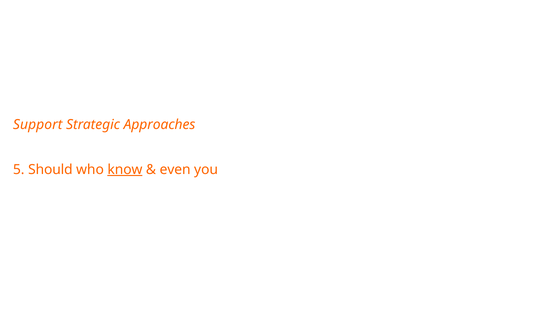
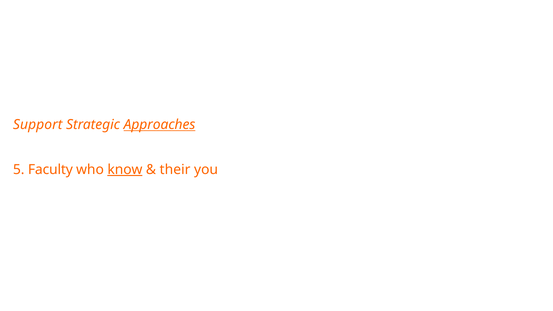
Approaches underline: none -> present
Should: Should -> Faculty
even: even -> their
